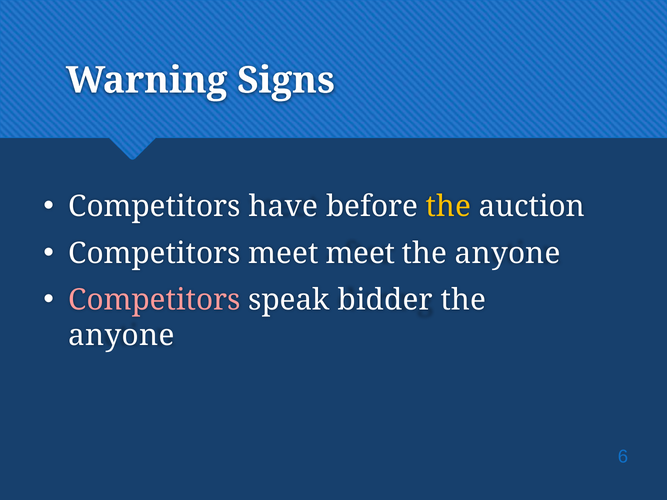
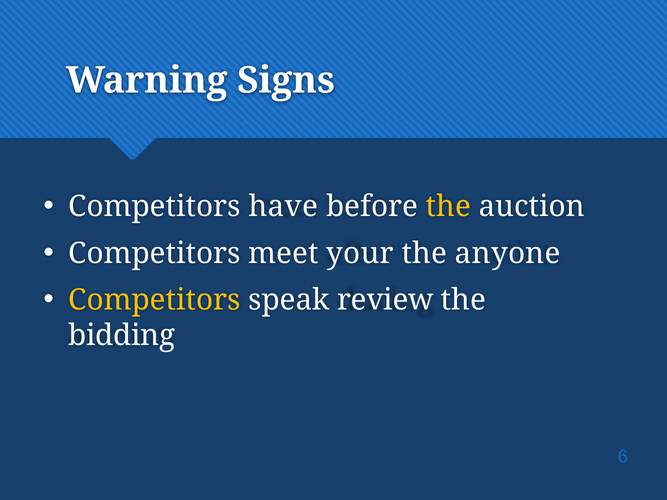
meet meet: meet -> your
Competitors at (155, 300) colour: pink -> yellow
bidder: bidder -> review
anyone at (121, 336): anyone -> bidding
